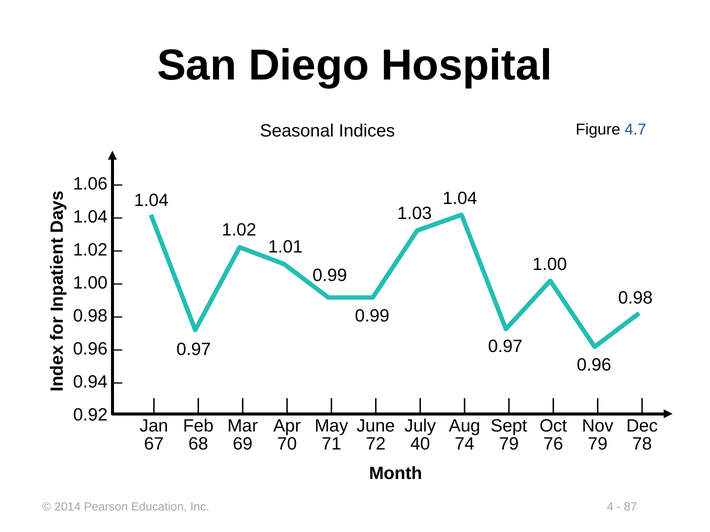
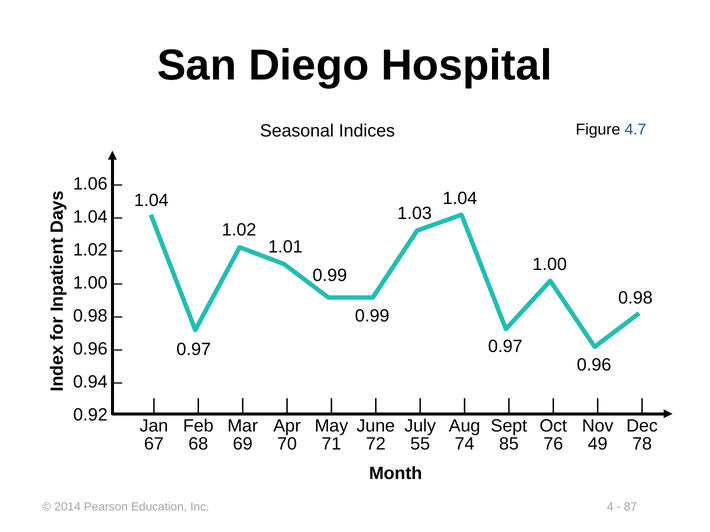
40: 40 -> 55
74 79: 79 -> 85
76 79: 79 -> 49
